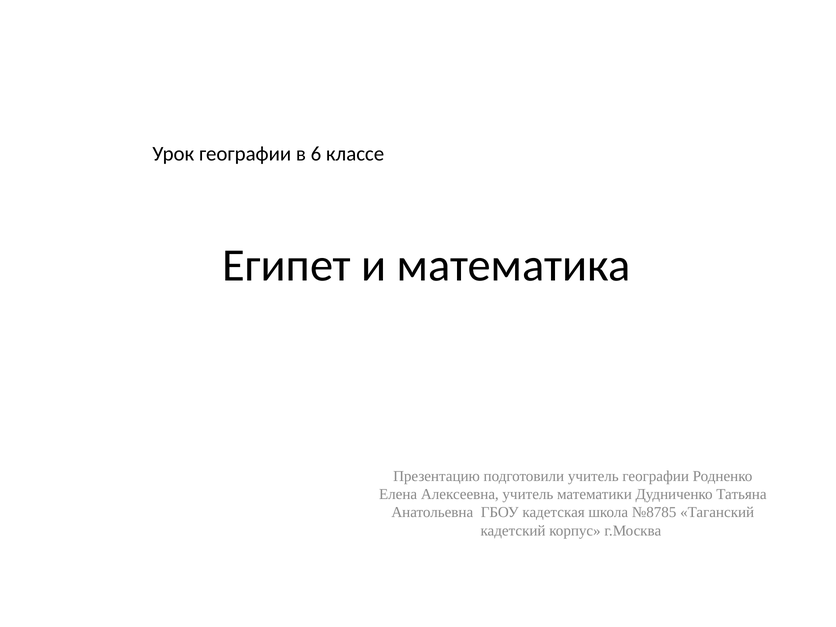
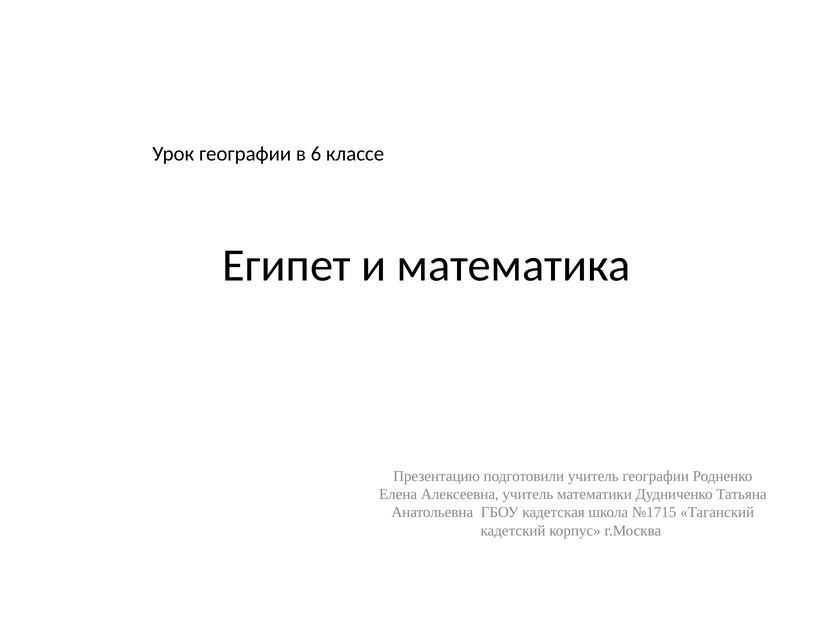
№8785: №8785 -> №1715
